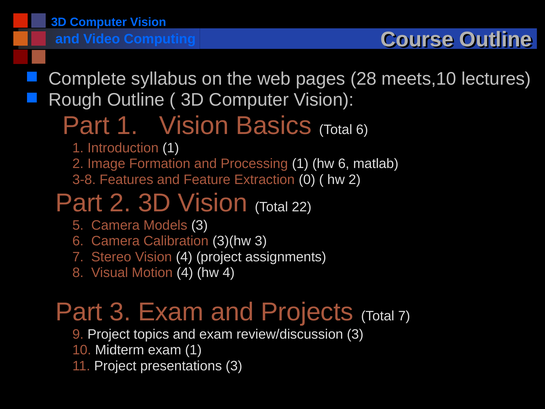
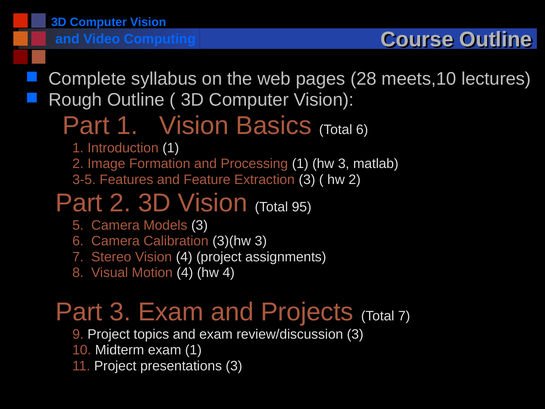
hw 6: 6 -> 3
3-8: 3-8 -> 3-5
Extraction 0: 0 -> 3
22: 22 -> 95
